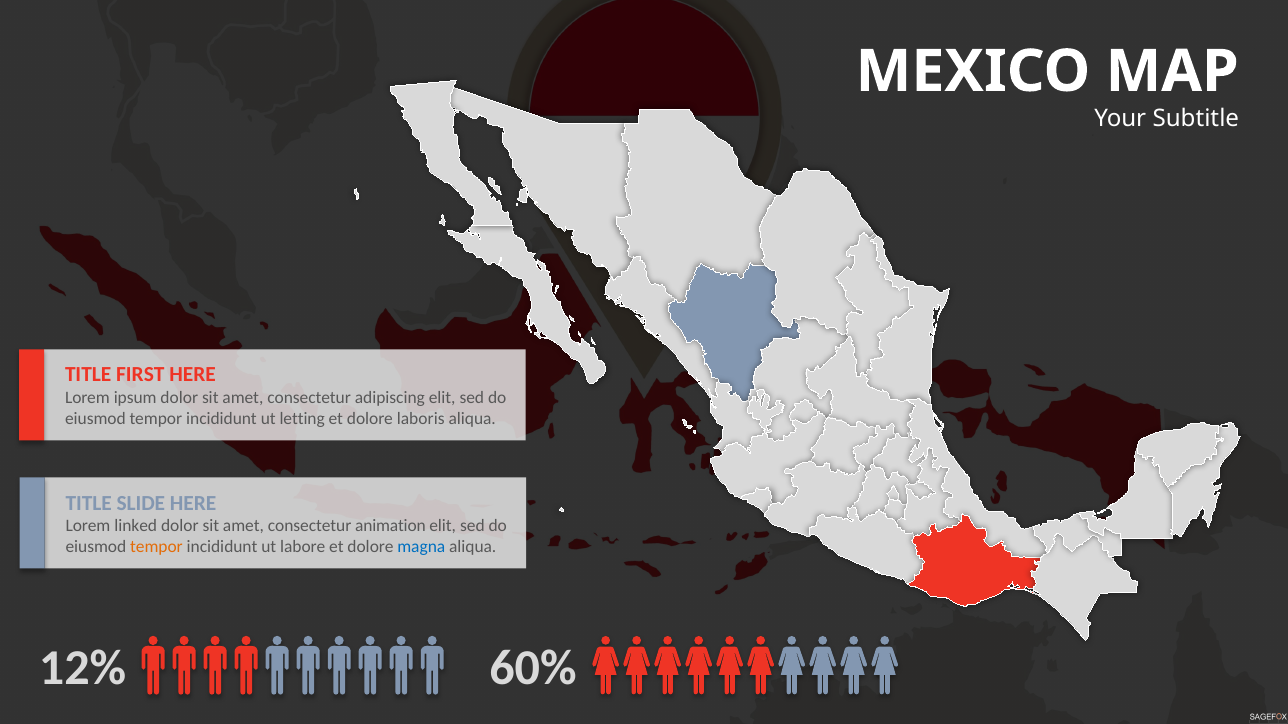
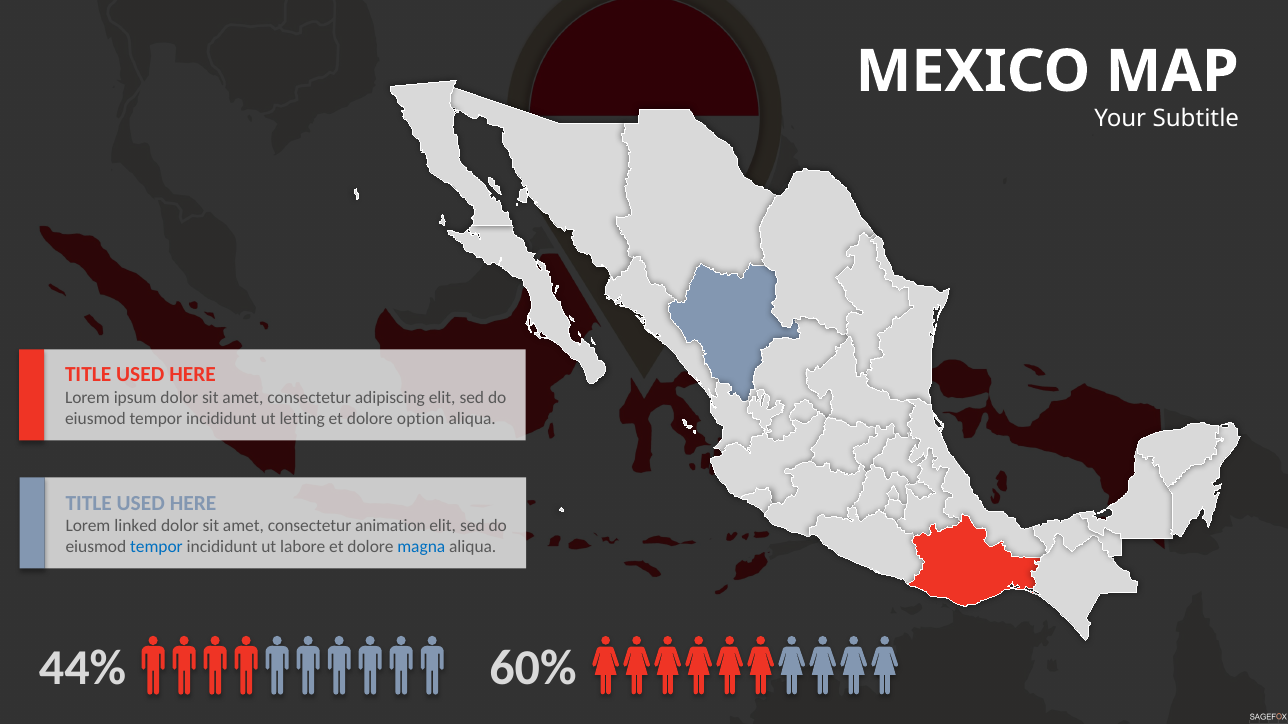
FIRST at (140, 375): FIRST -> USED
laboris: laboris -> option
SLIDE at (141, 503): SLIDE -> USED
tempor at (156, 547) colour: orange -> blue
12%: 12% -> 44%
